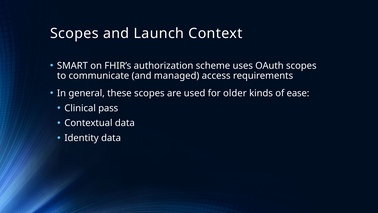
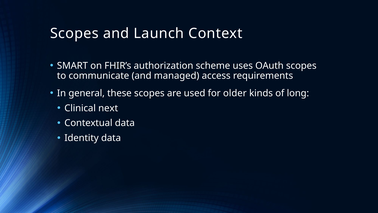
ease: ease -> long
pass: pass -> next
